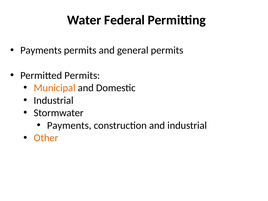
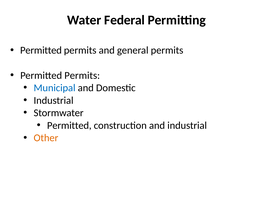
Payments at (41, 50): Payments -> Permitted
Municipal colour: orange -> blue
Payments at (69, 125): Payments -> Permitted
